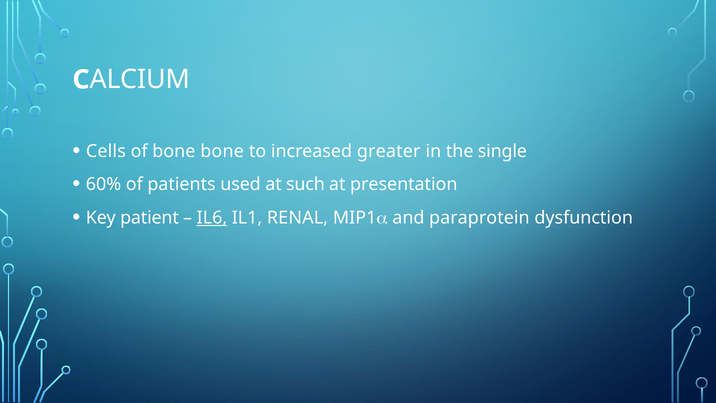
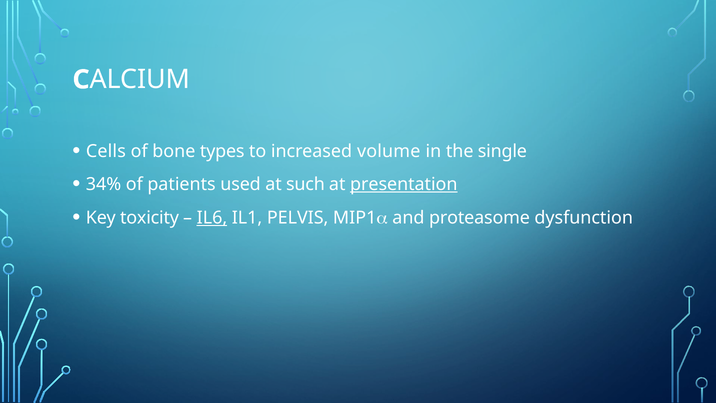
bone bone: bone -> types
greater: greater -> volume
60%: 60% -> 34%
presentation underline: none -> present
patient: patient -> toxicity
RENAL: RENAL -> PELVIS
paraprotein: paraprotein -> proteasome
